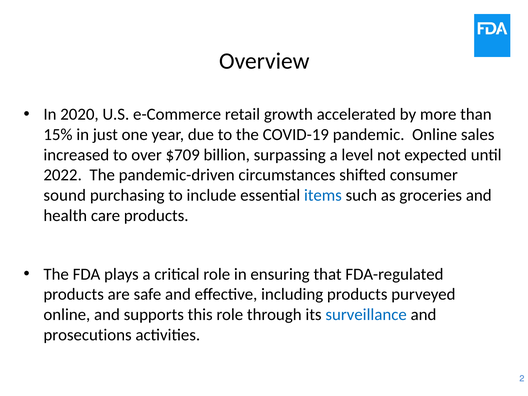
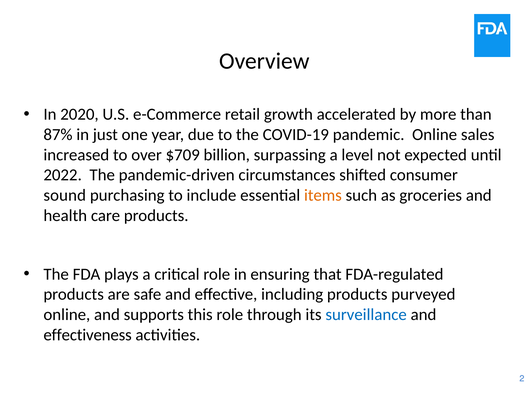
15%: 15% -> 87%
items colour: blue -> orange
prosecutions: prosecutions -> effectiveness
